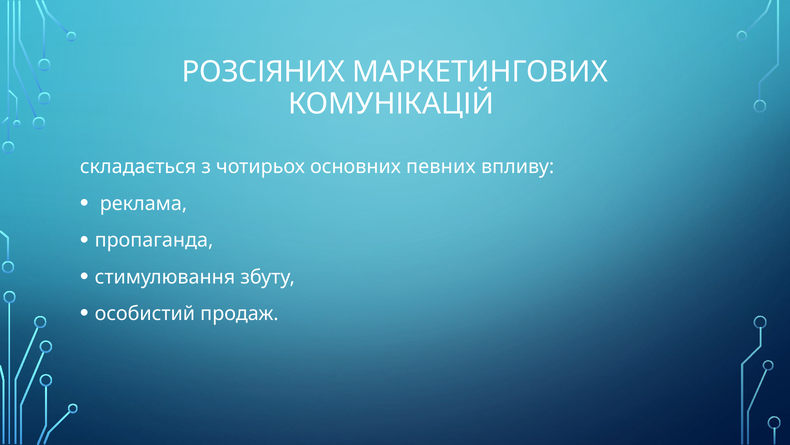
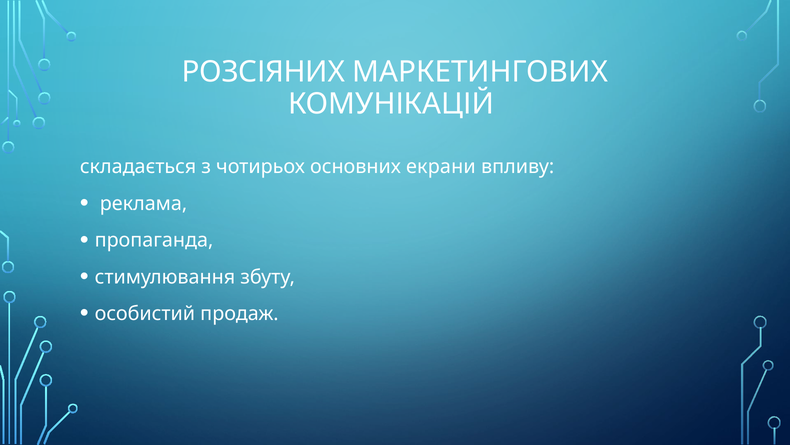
певних: певних -> екрани
